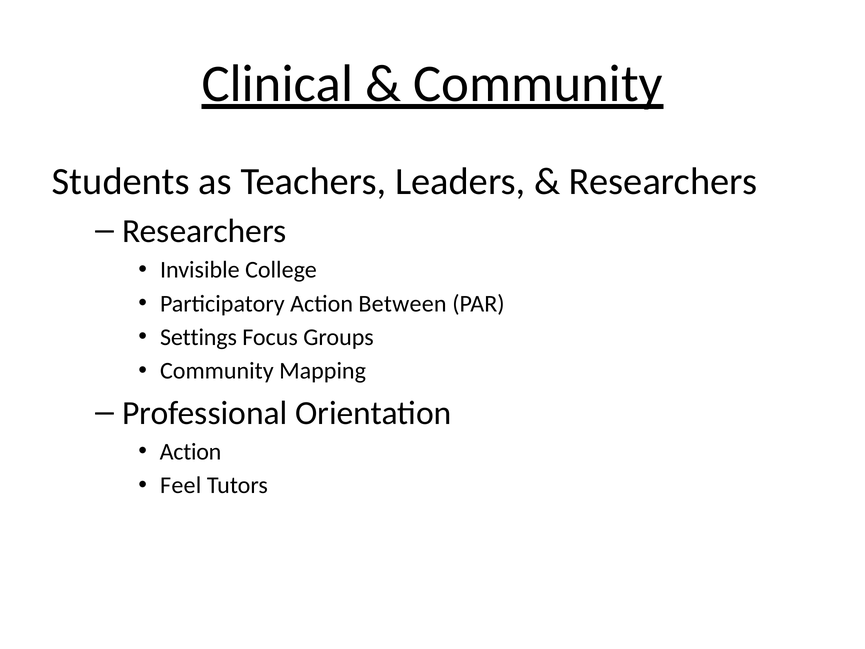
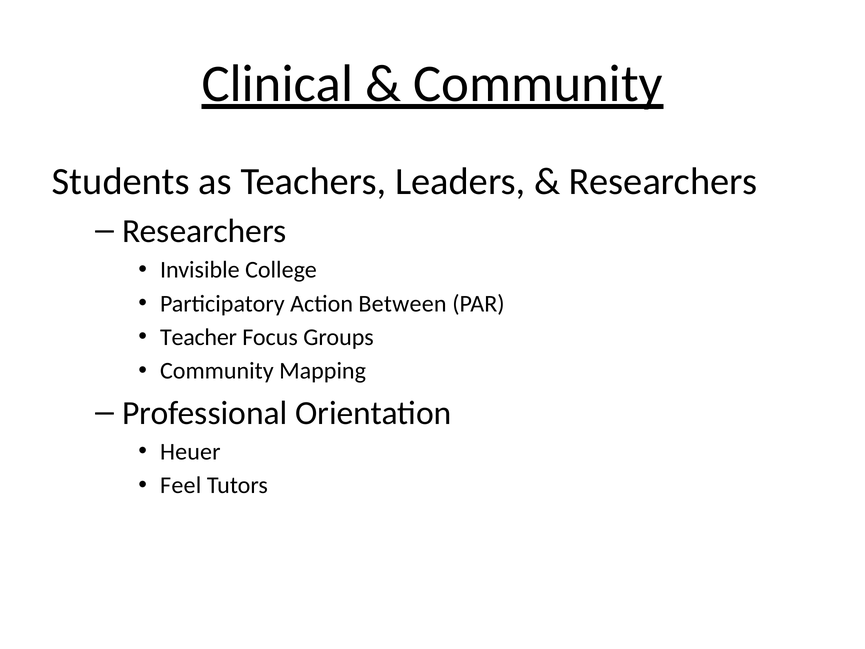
Settings: Settings -> Teacher
Action at (191, 452): Action -> Heuer
